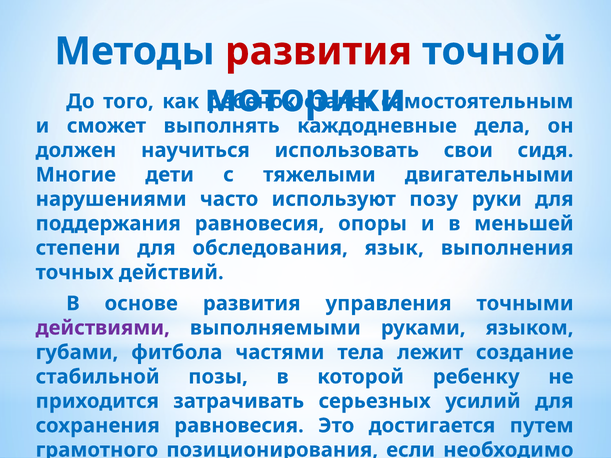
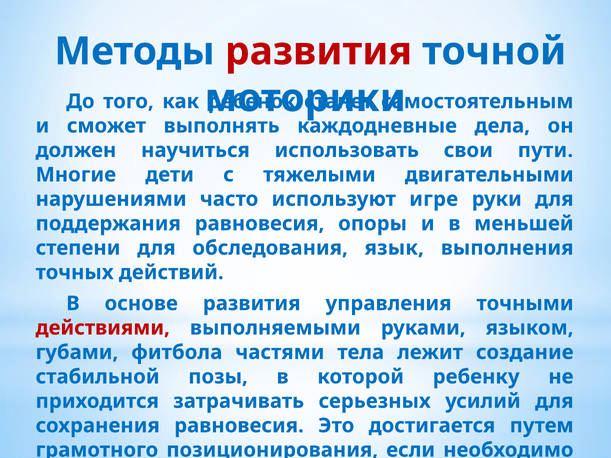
сидя: сидя -> пути
позу: позу -> игре
действиями colour: purple -> red
